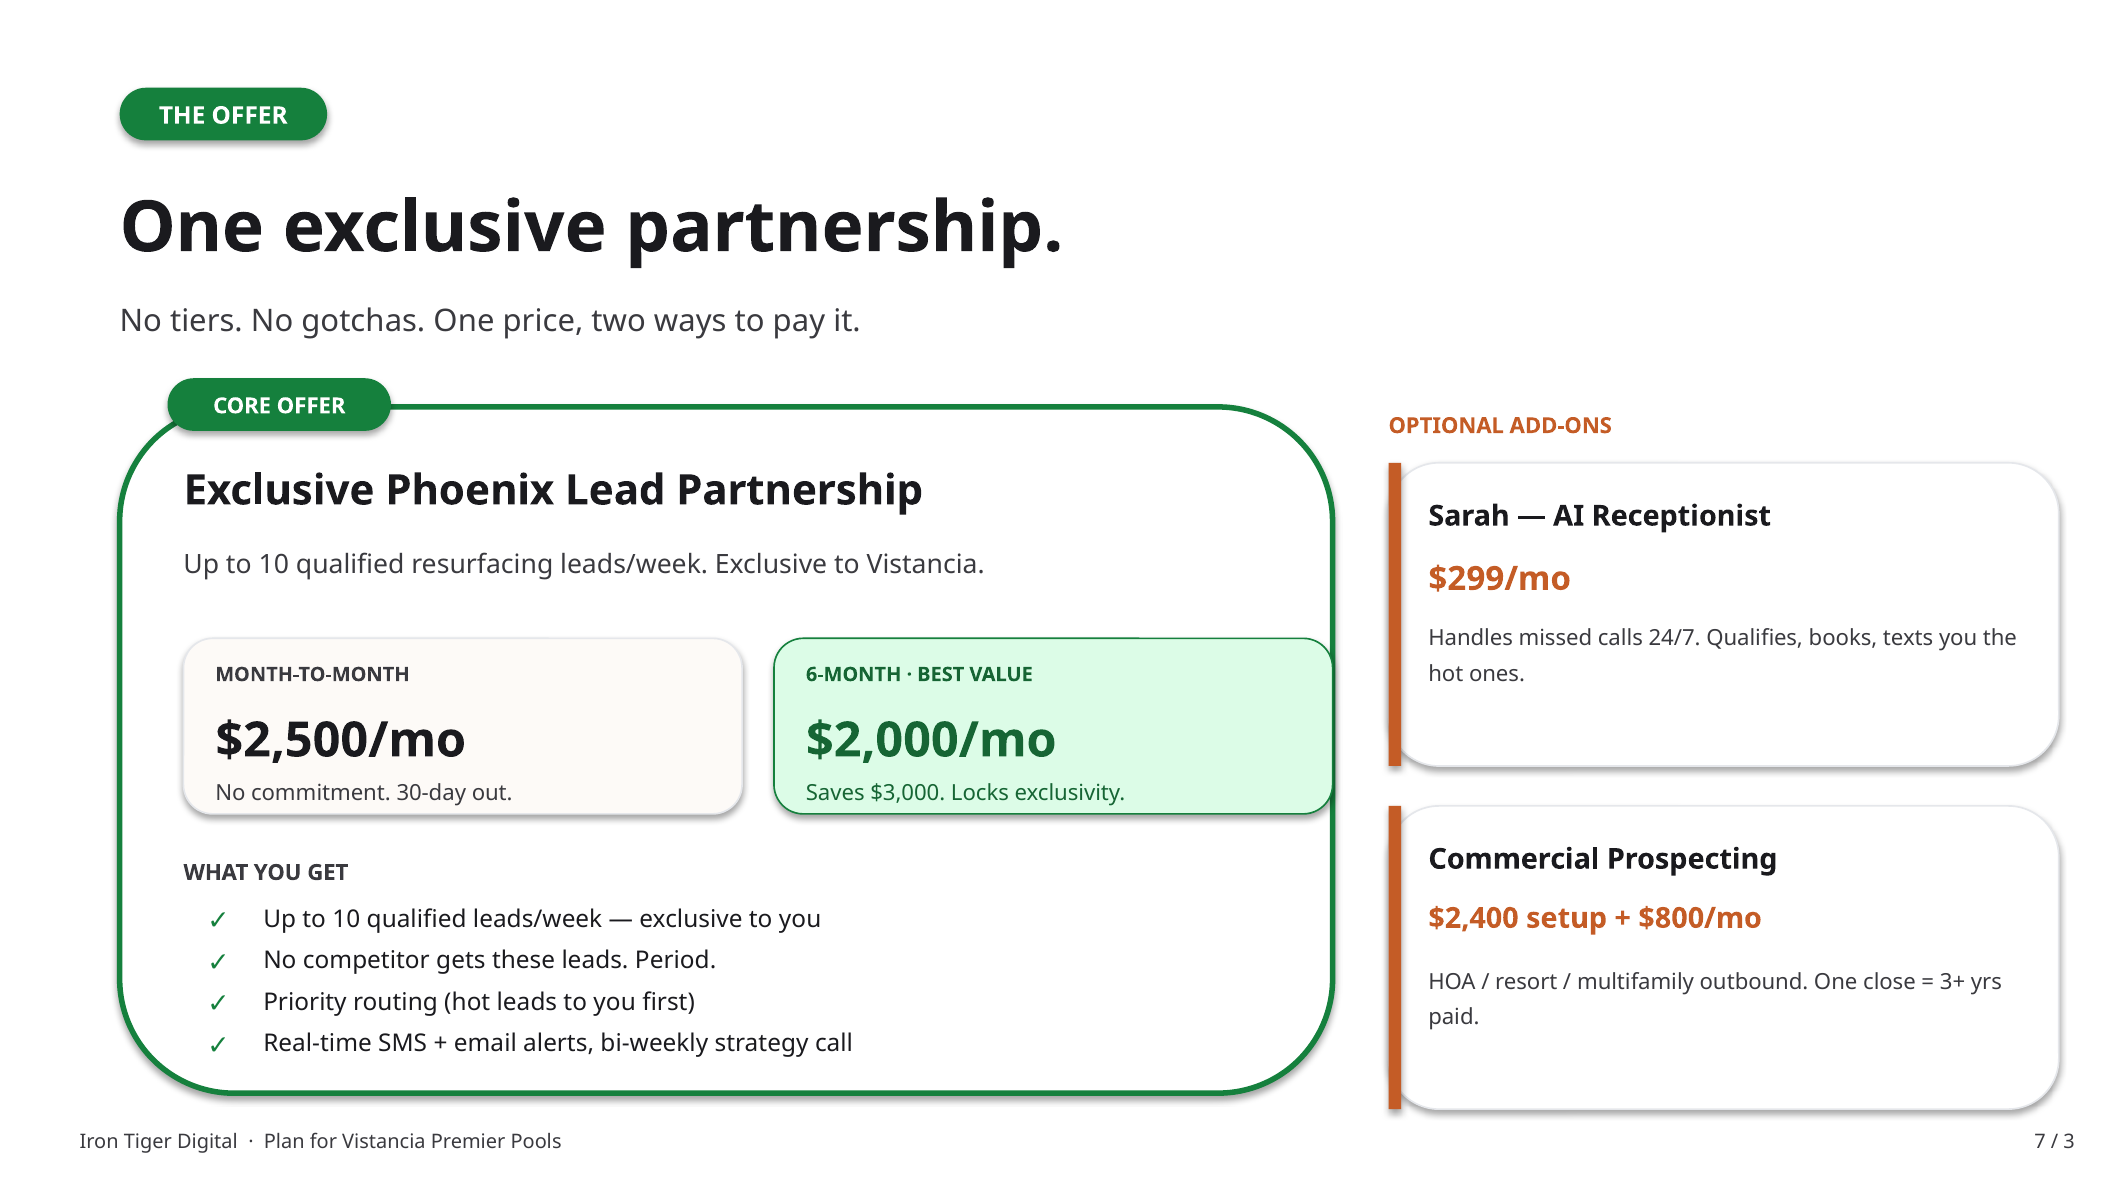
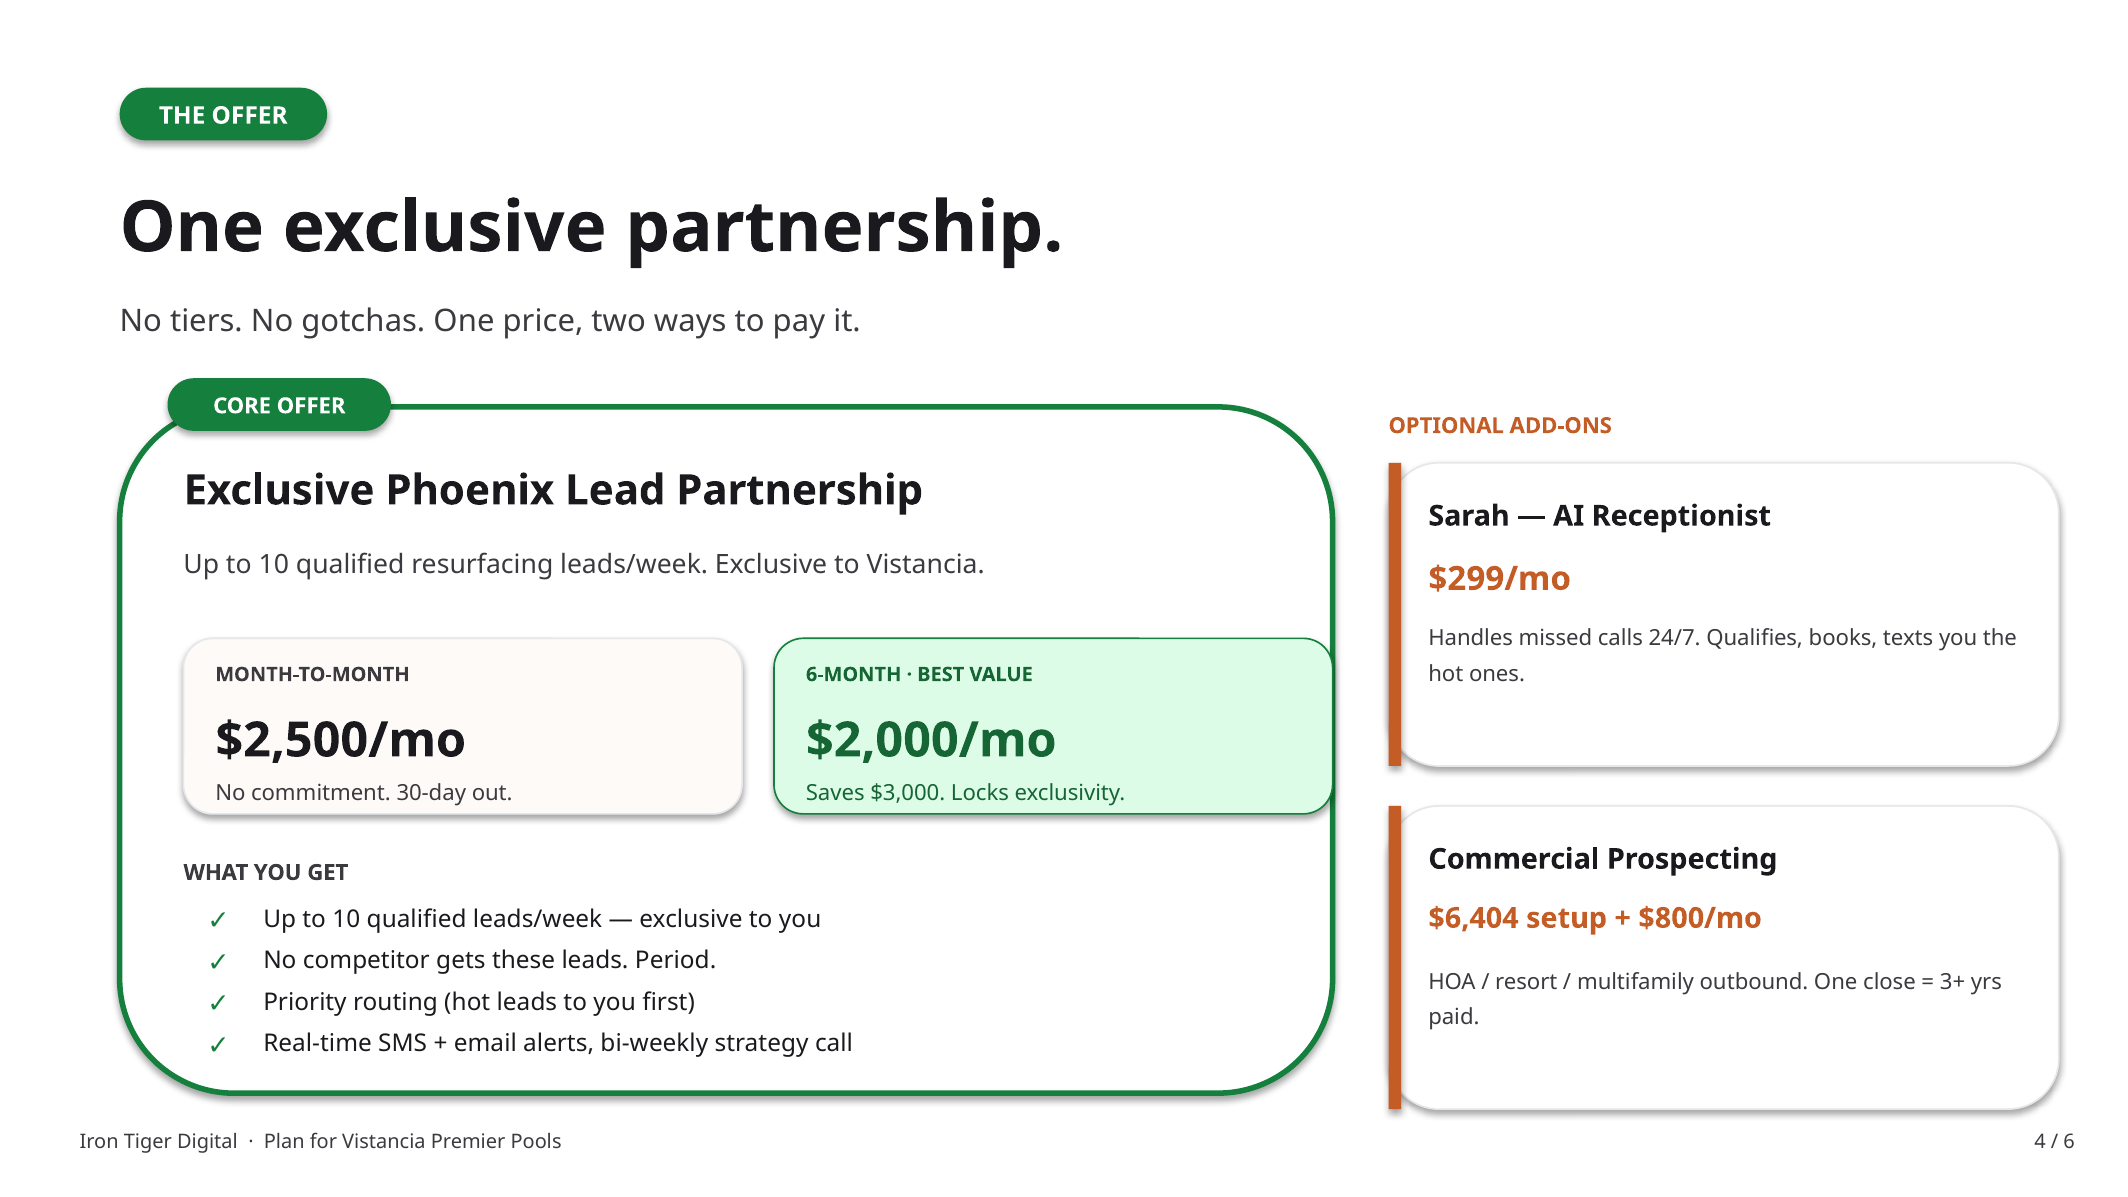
$2,400: $2,400 -> $6,404
7: 7 -> 4
3: 3 -> 6
